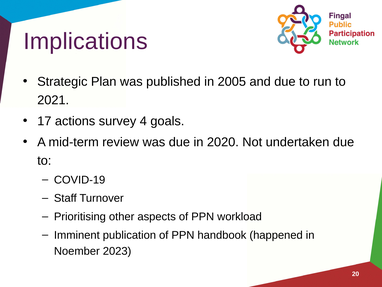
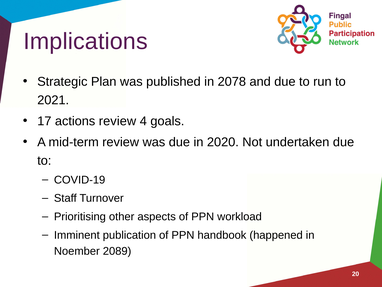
2005: 2005 -> 2078
actions survey: survey -> review
2023: 2023 -> 2089
